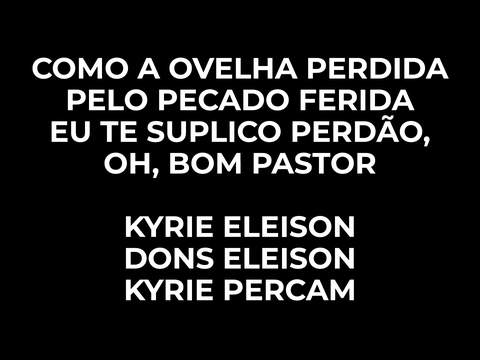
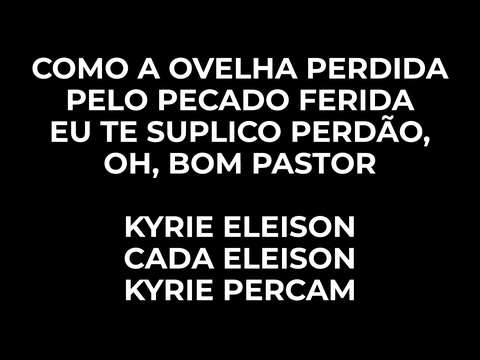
DONS: DONS -> CADA
